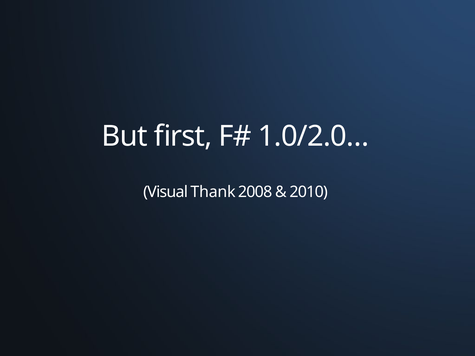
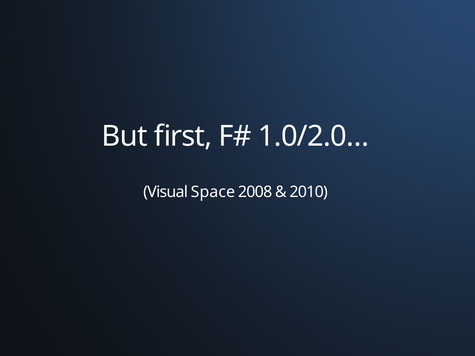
Thank: Thank -> Space
